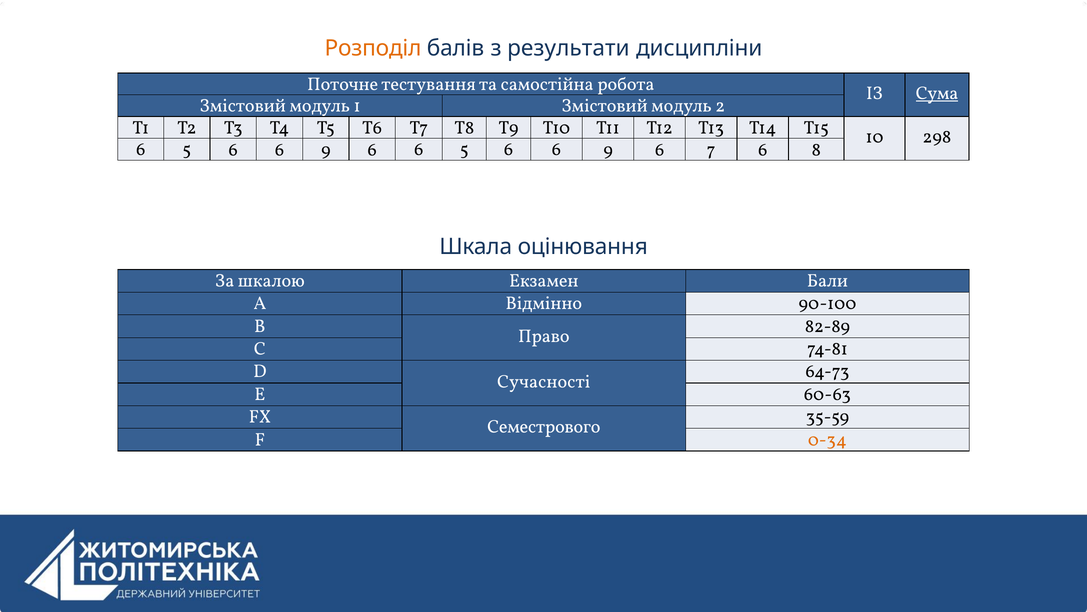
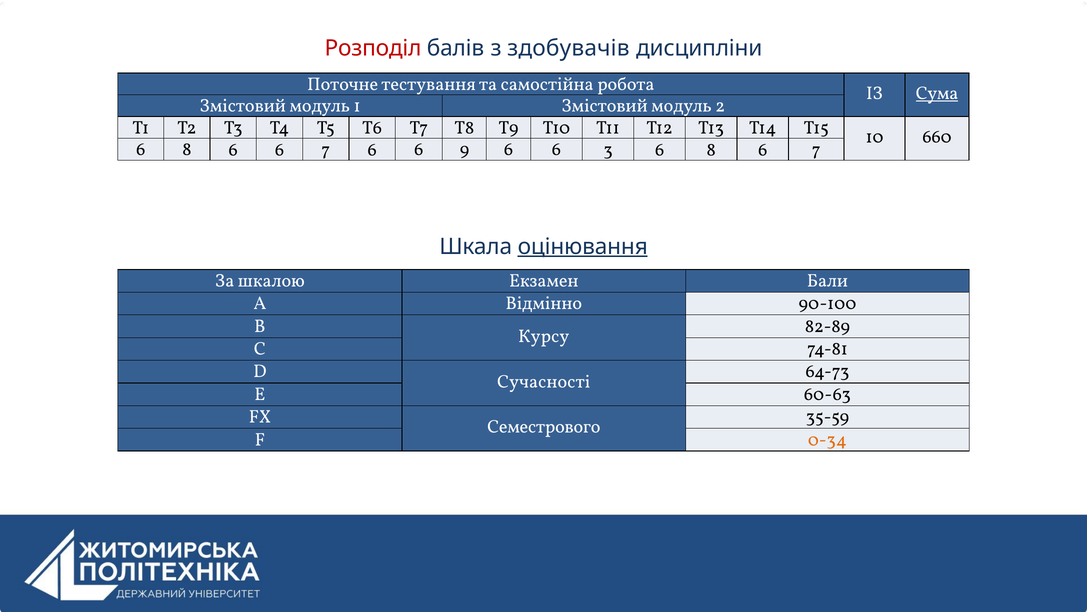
Розподіл colour: orange -> red
результати: результати -> здобувачів
298: 298 -> 660
5 at (187, 149): 5 -> 8
9 at (326, 149): 9 -> 7
6 6 5: 5 -> 9
9 at (608, 149): 9 -> 3
7 at (711, 149): 7 -> 8
8 at (816, 149): 8 -> 7
оцінювання underline: none -> present
Право: Право -> Курсу
